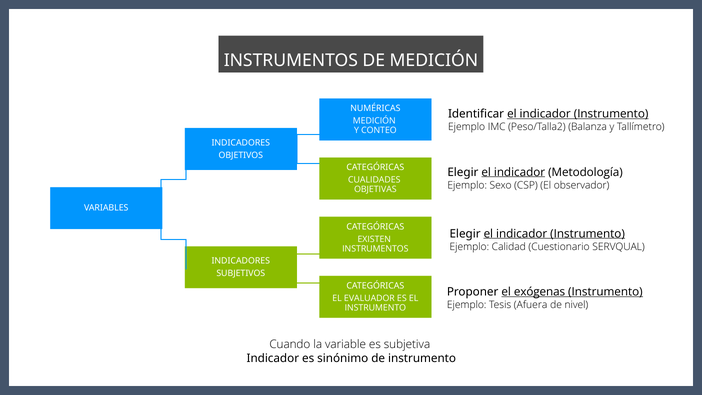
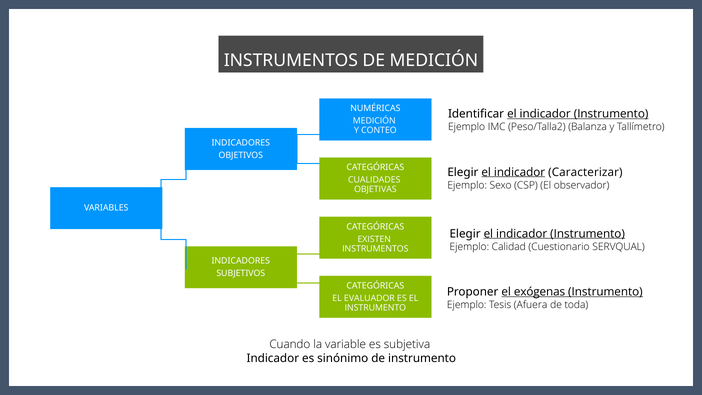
Metodología: Metodología -> Caracterizar
nivel: nivel -> toda
